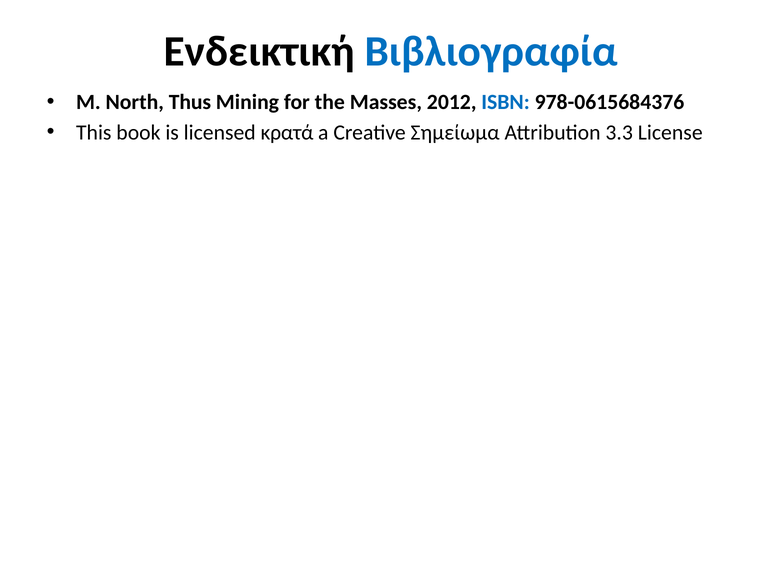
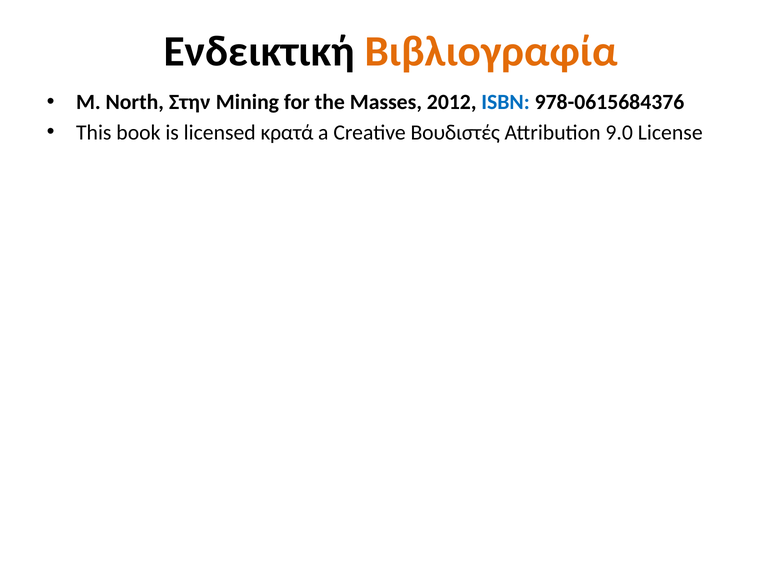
Βιβλιογραφία colour: blue -> orange
Thus: Thus -> Στην
Σημείωμα: Σημείωμα -> Βουδιστές
3.3: 3.3 -> 9.0
